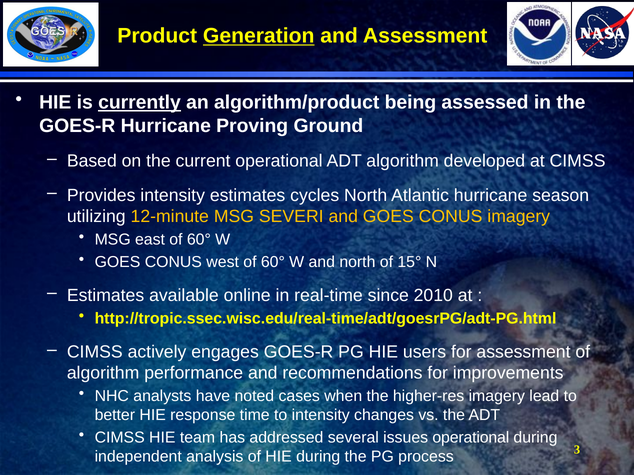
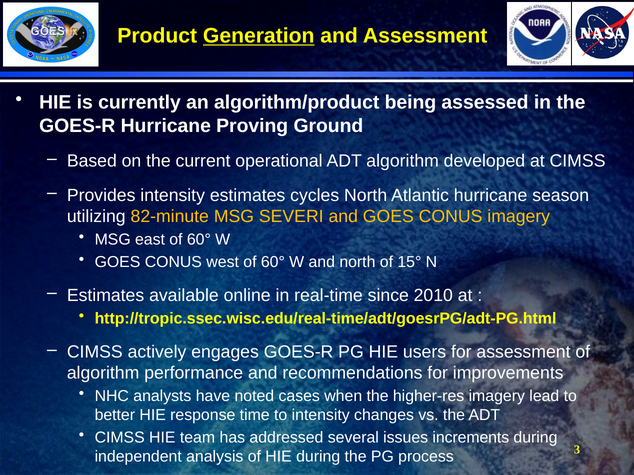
currently underline: present -> none
12-minute: 12-minute -> 82-minute
issues operational: operational -> increments
